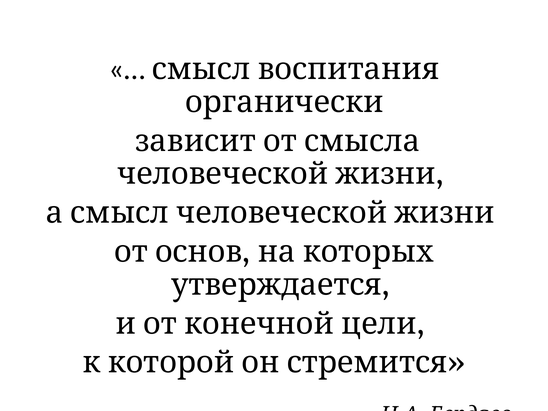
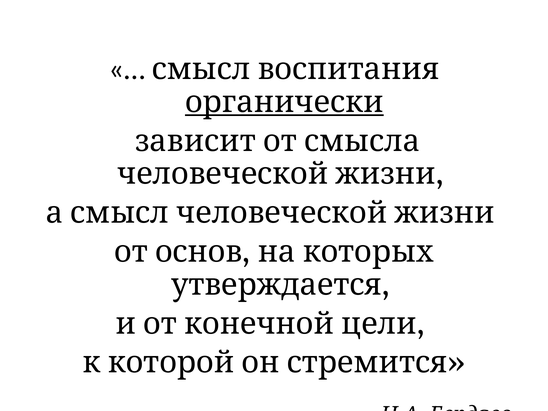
органически underline: none -> present
